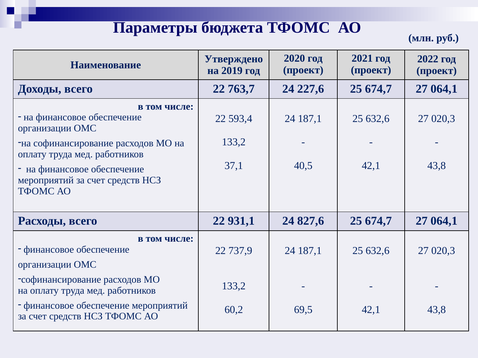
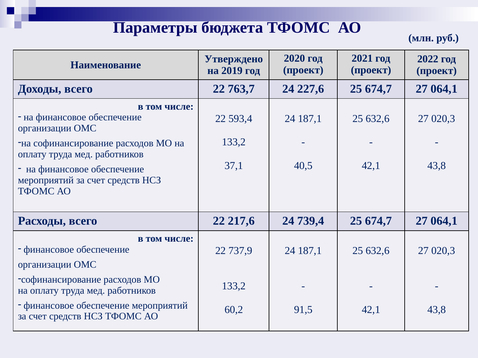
931,1: 931,1 -> 217,6
827,6: 827,6 -> 739,4
69,5: 69,5 -> 91,5
